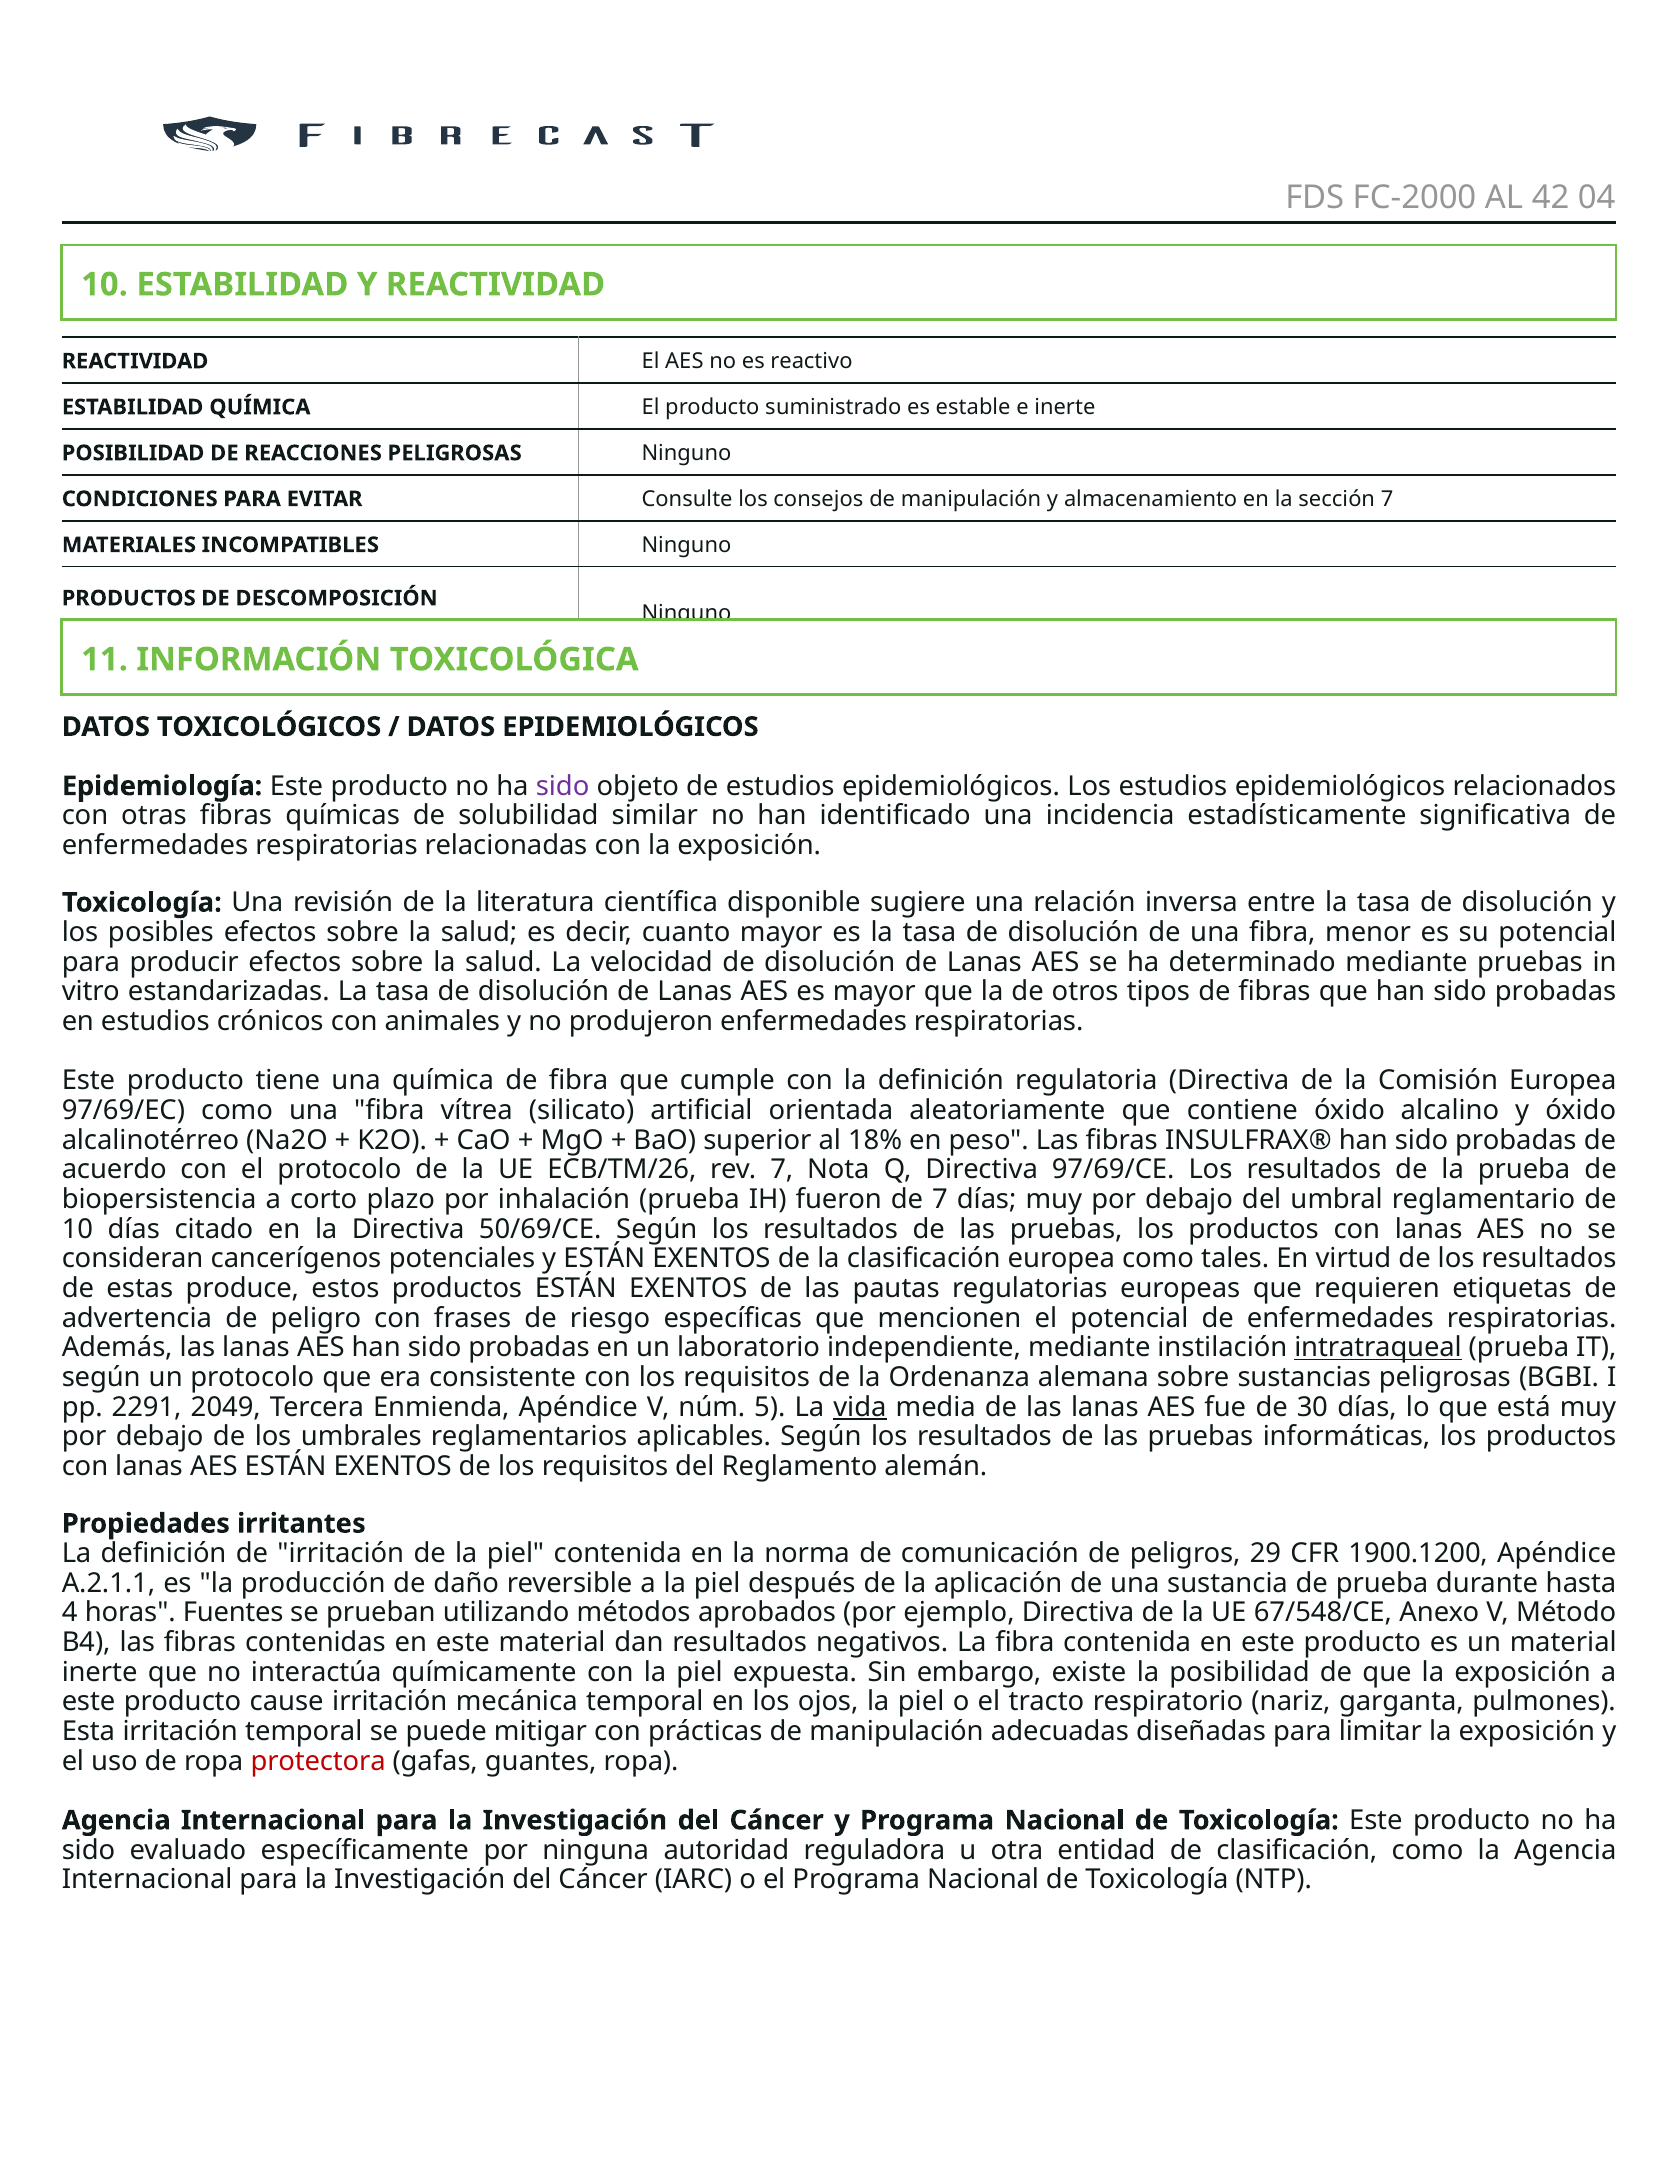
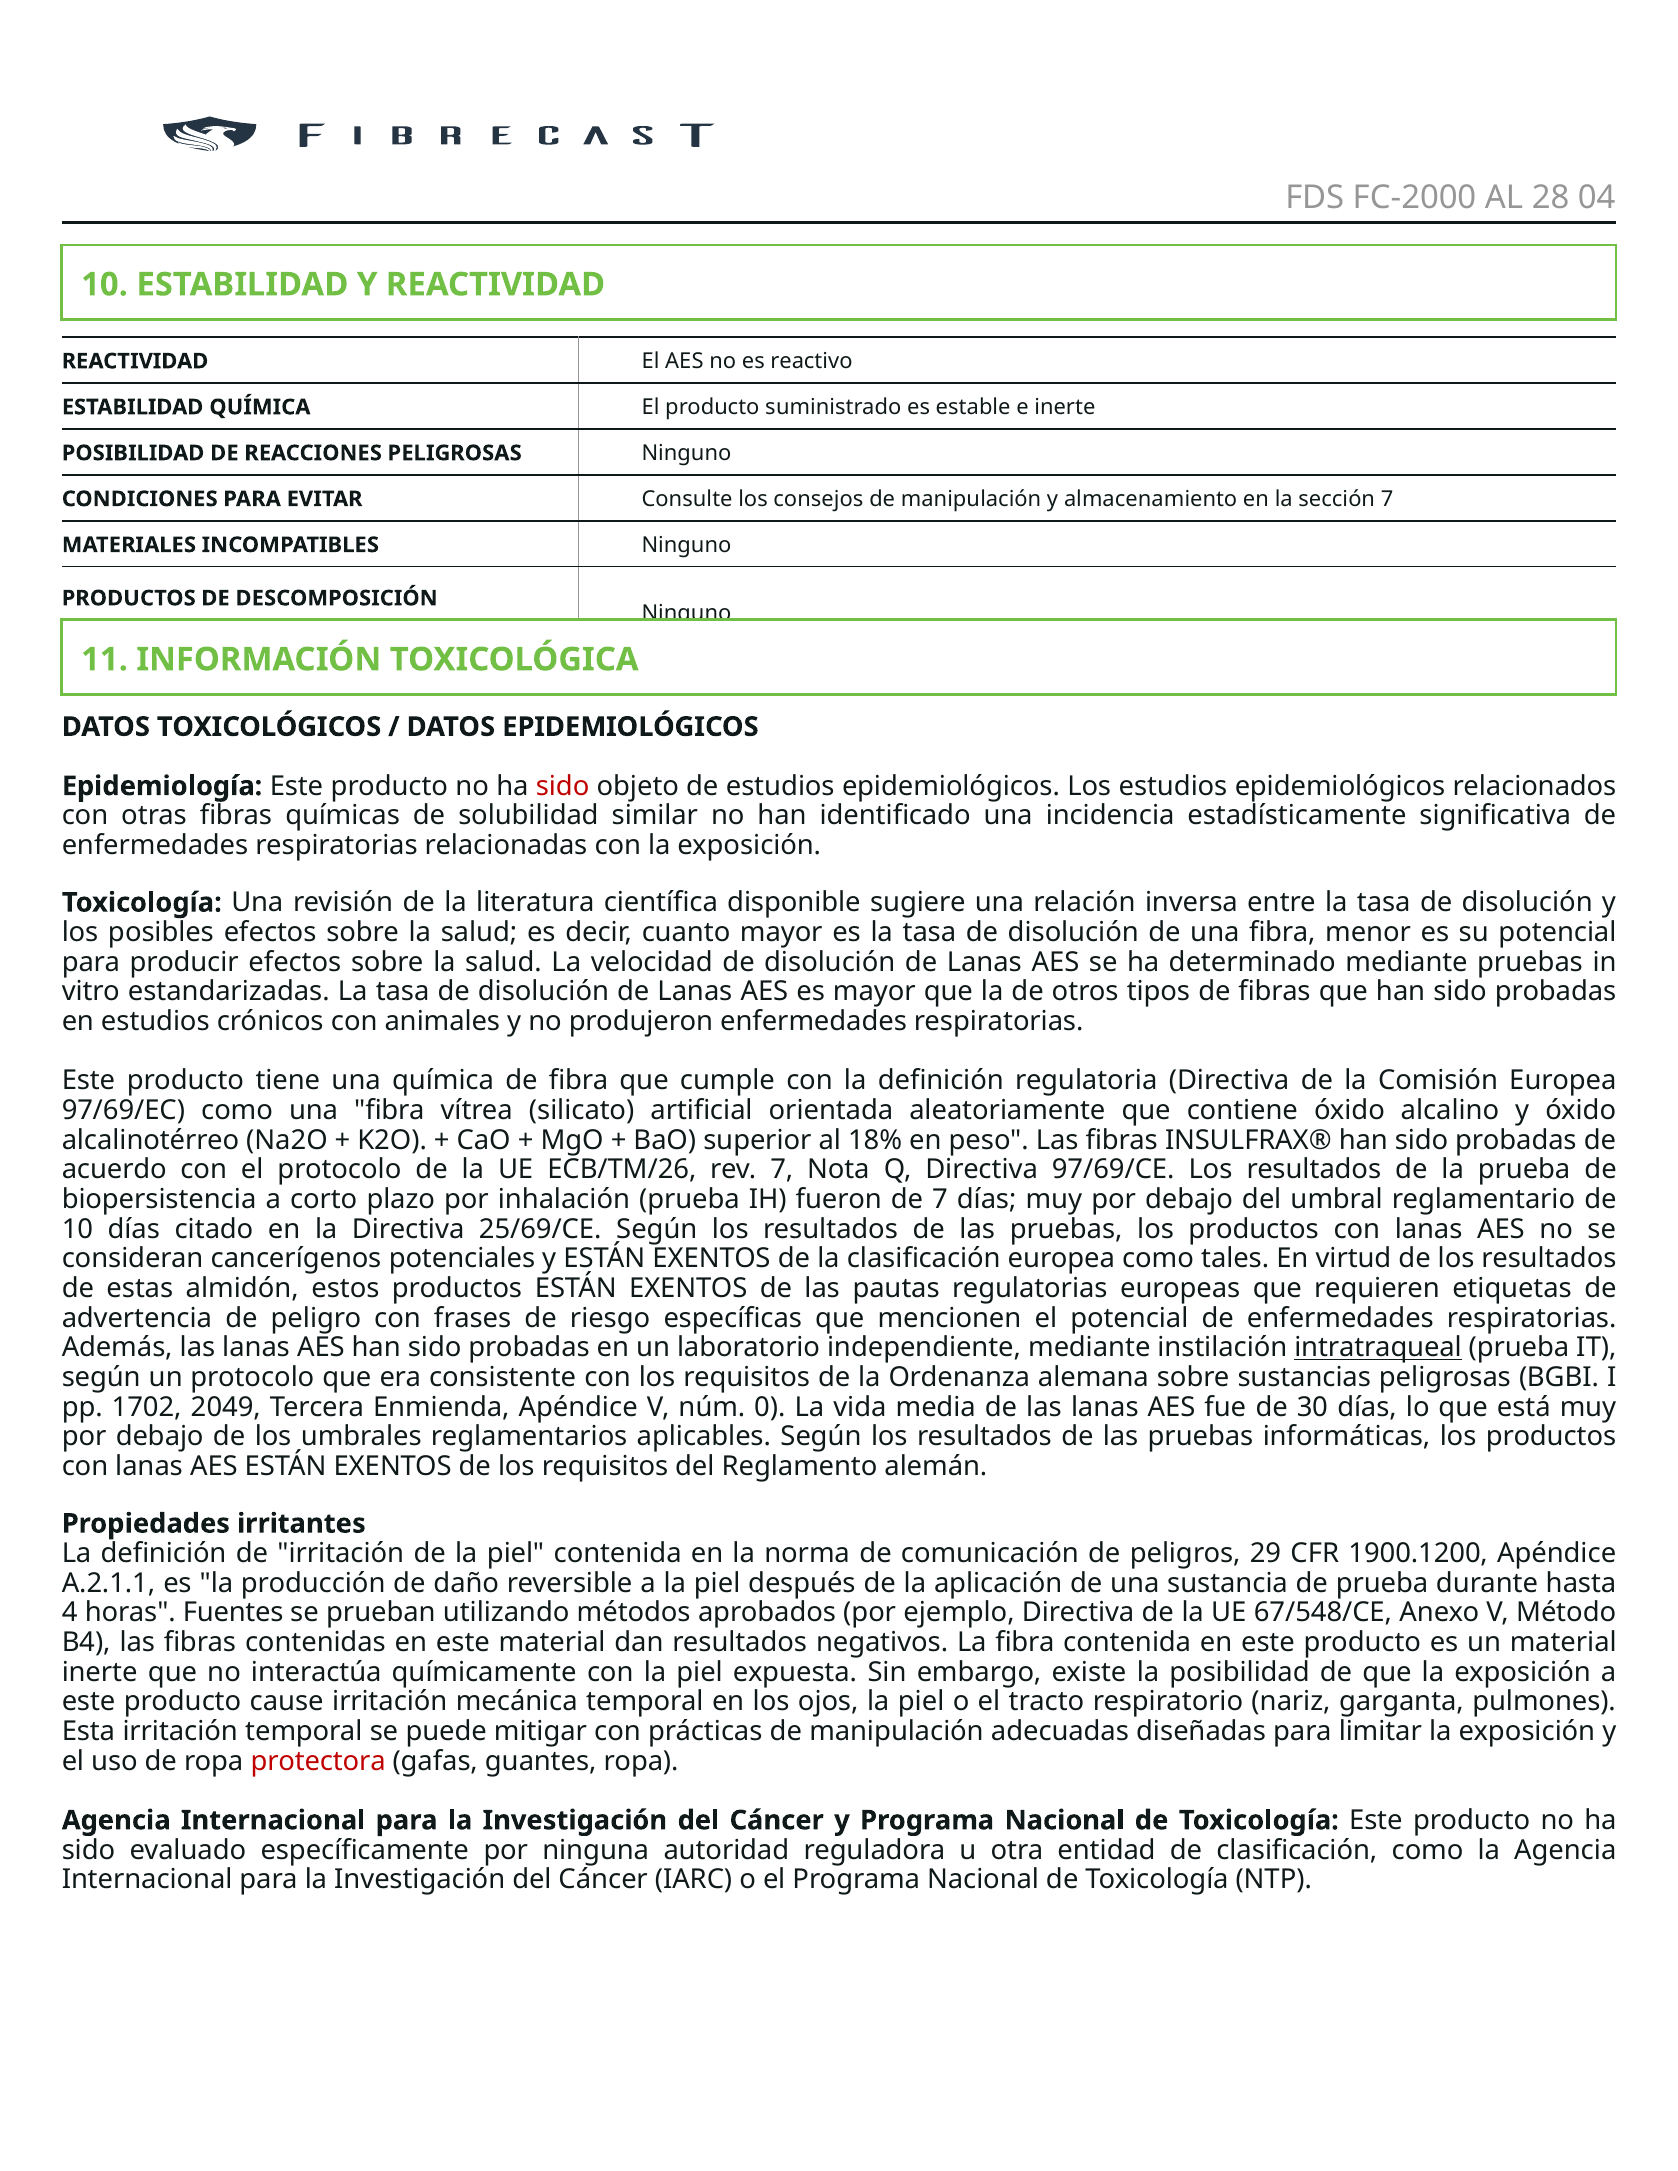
42: 42 -> 28
sido at (563, 786) colour: purple -> red
50/69/CE: 50/69/CE -> 25/69/CE
produce: produce -> almidón
2291: 2291 -> 1702
5: 5 -> 0
vida underline: present -> none
